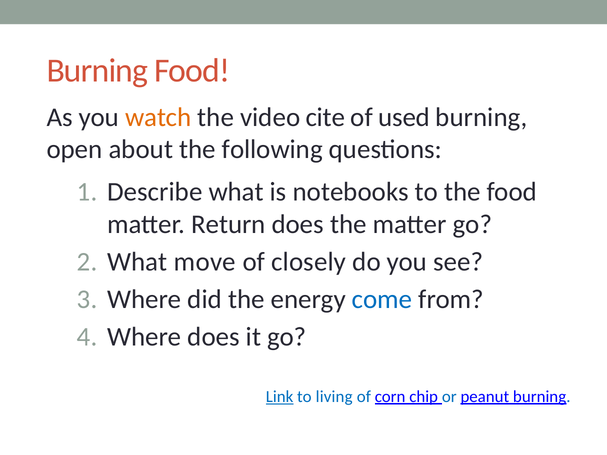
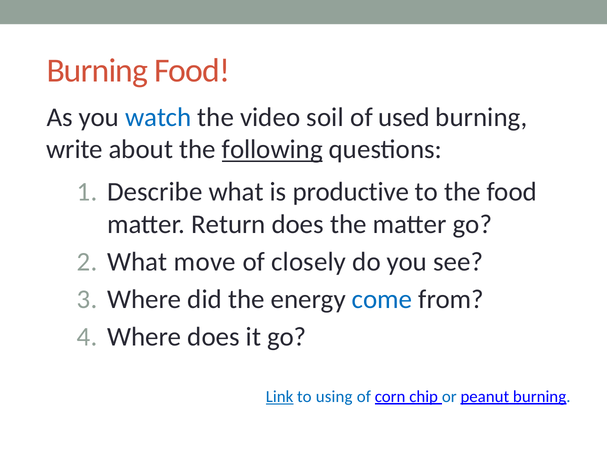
watch colour: orange -> blue
cite: cite -> soil
open: open -> write
following underline: none -> present
notebooks: notebooks -> productive
living: living -> using
